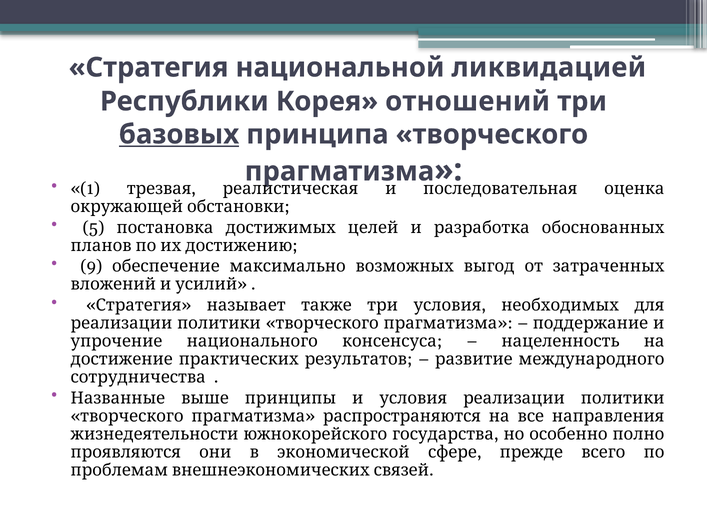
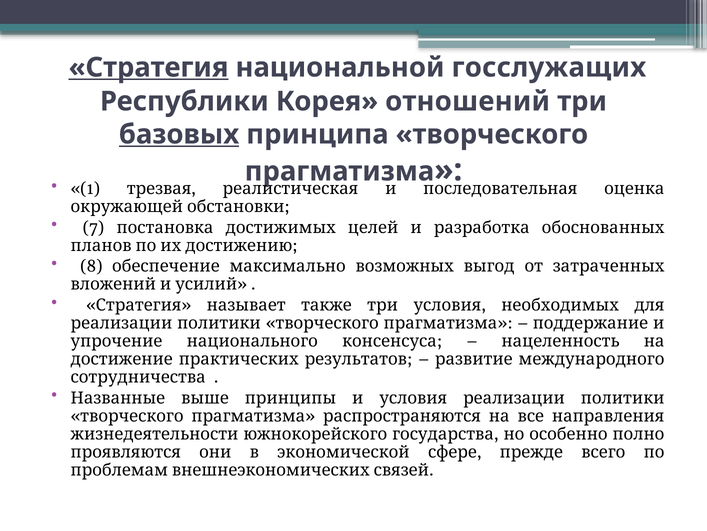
Стратегия at (149, 67) underline: none -> present
ликвидацией: ликвидацией -> госслужащих
5: 5 -> 7
9: 9 -> 8
